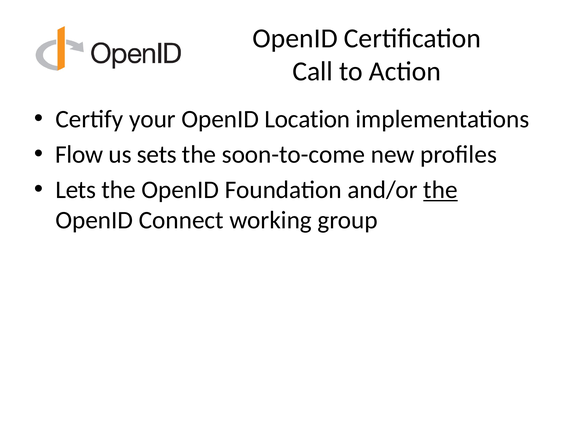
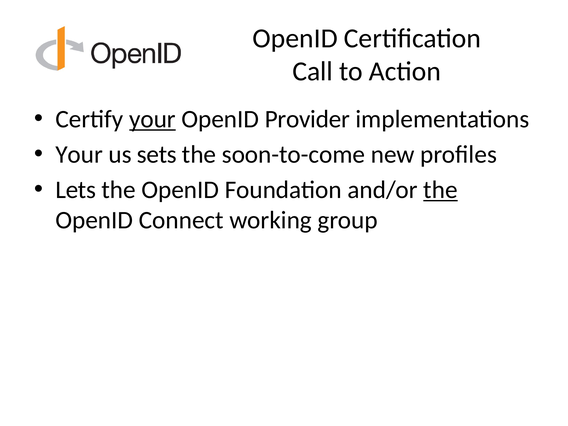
your at (152, 119) underline: none -> present
Location: Location -> Provider
Flow at (79, 155): Flow -> Your
